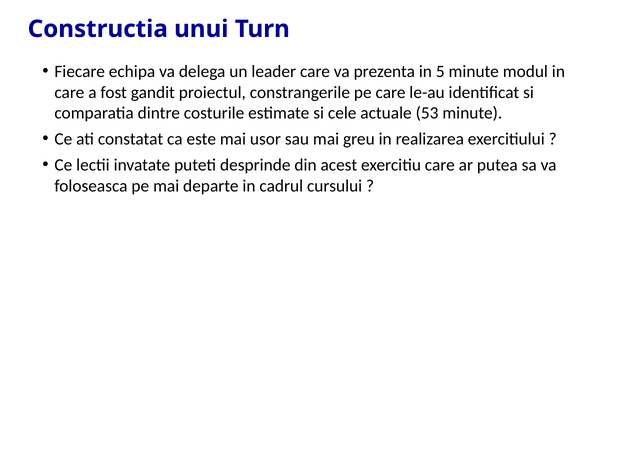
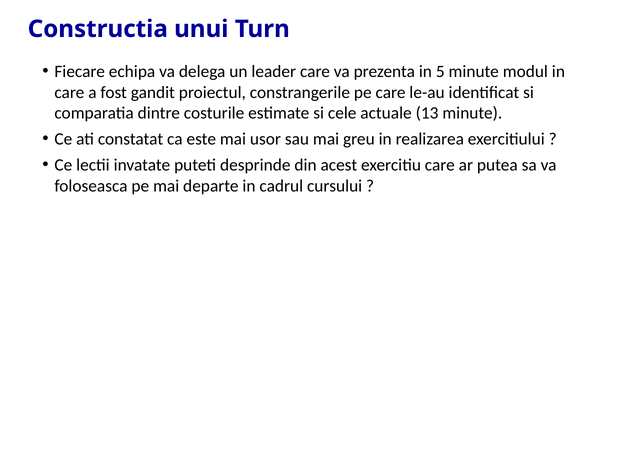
53: 53 -> 13
